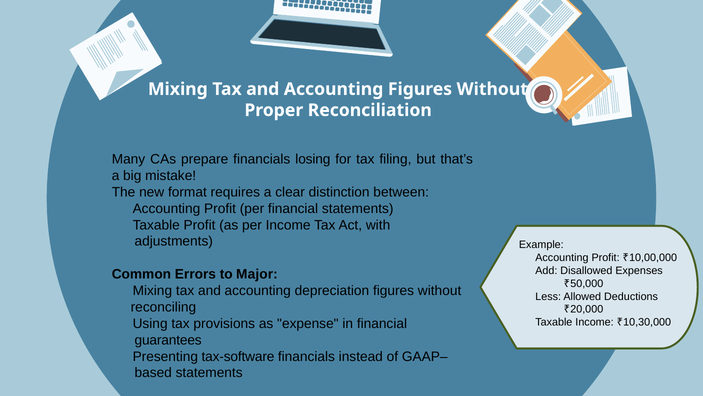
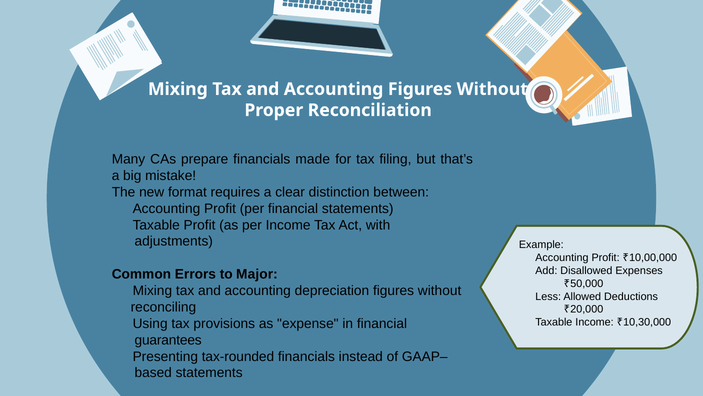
losing: losing -> made
tax-software: tax-software -> tax-rounded
